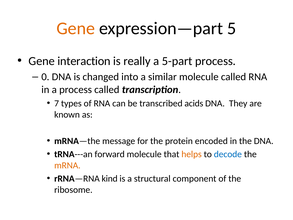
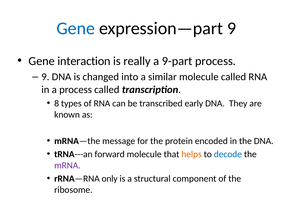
Gene at (76, 28) colour: orange -> blue
expression—part 5: 5 -> 9
5-part: 5-part -> 9-part
0 at (45, 77): 0 -> 9
7: 7 -> 8
acids: acids -> early
mRNA colour: orange -> purple
kind: kind -> only
